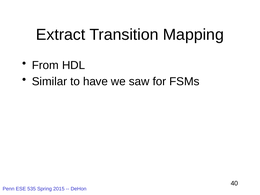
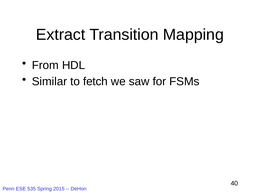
have: have -> fetch
